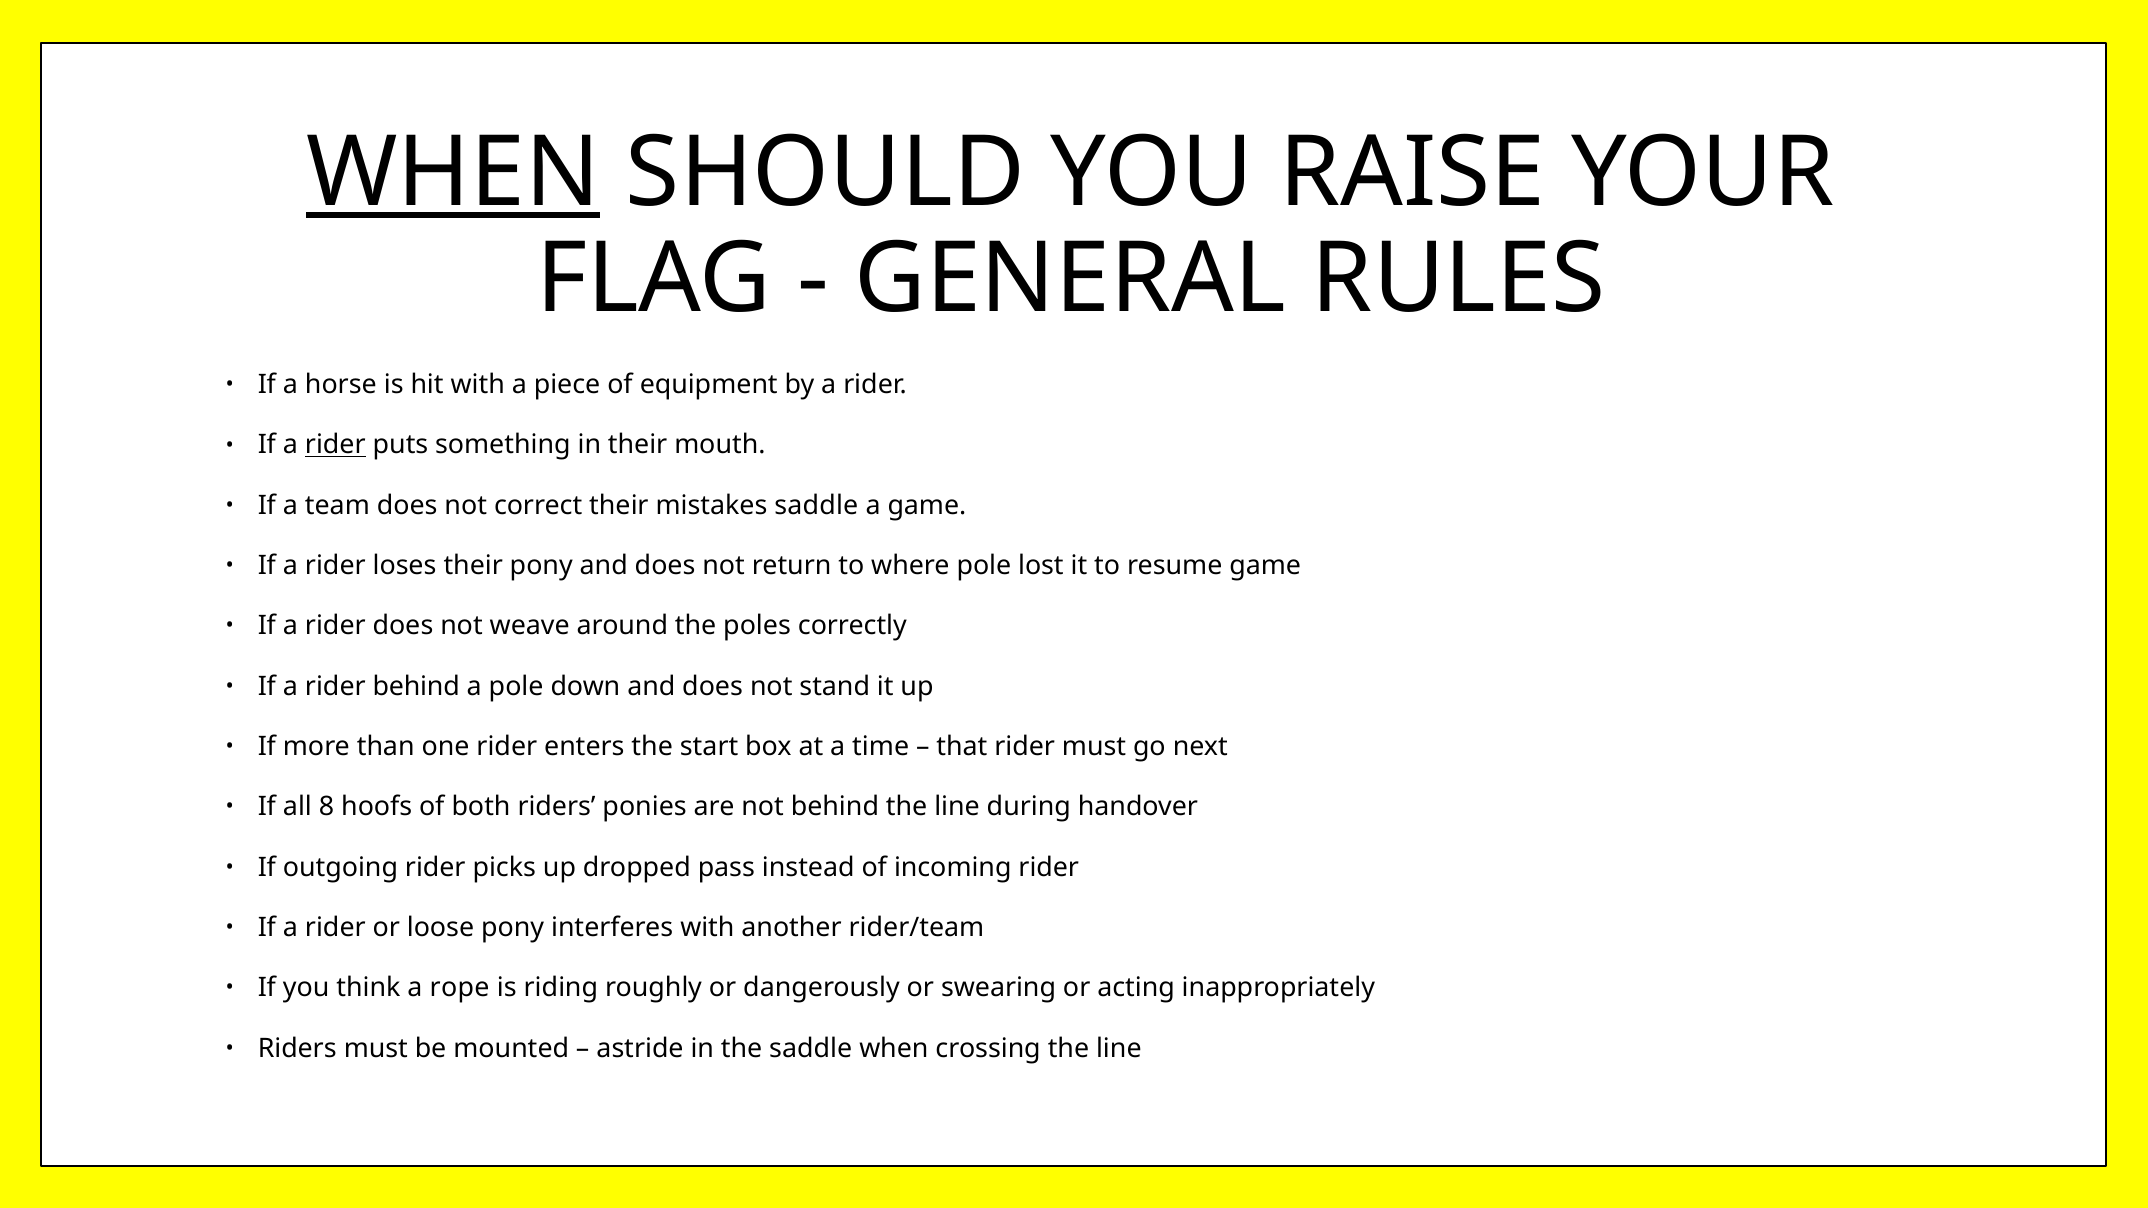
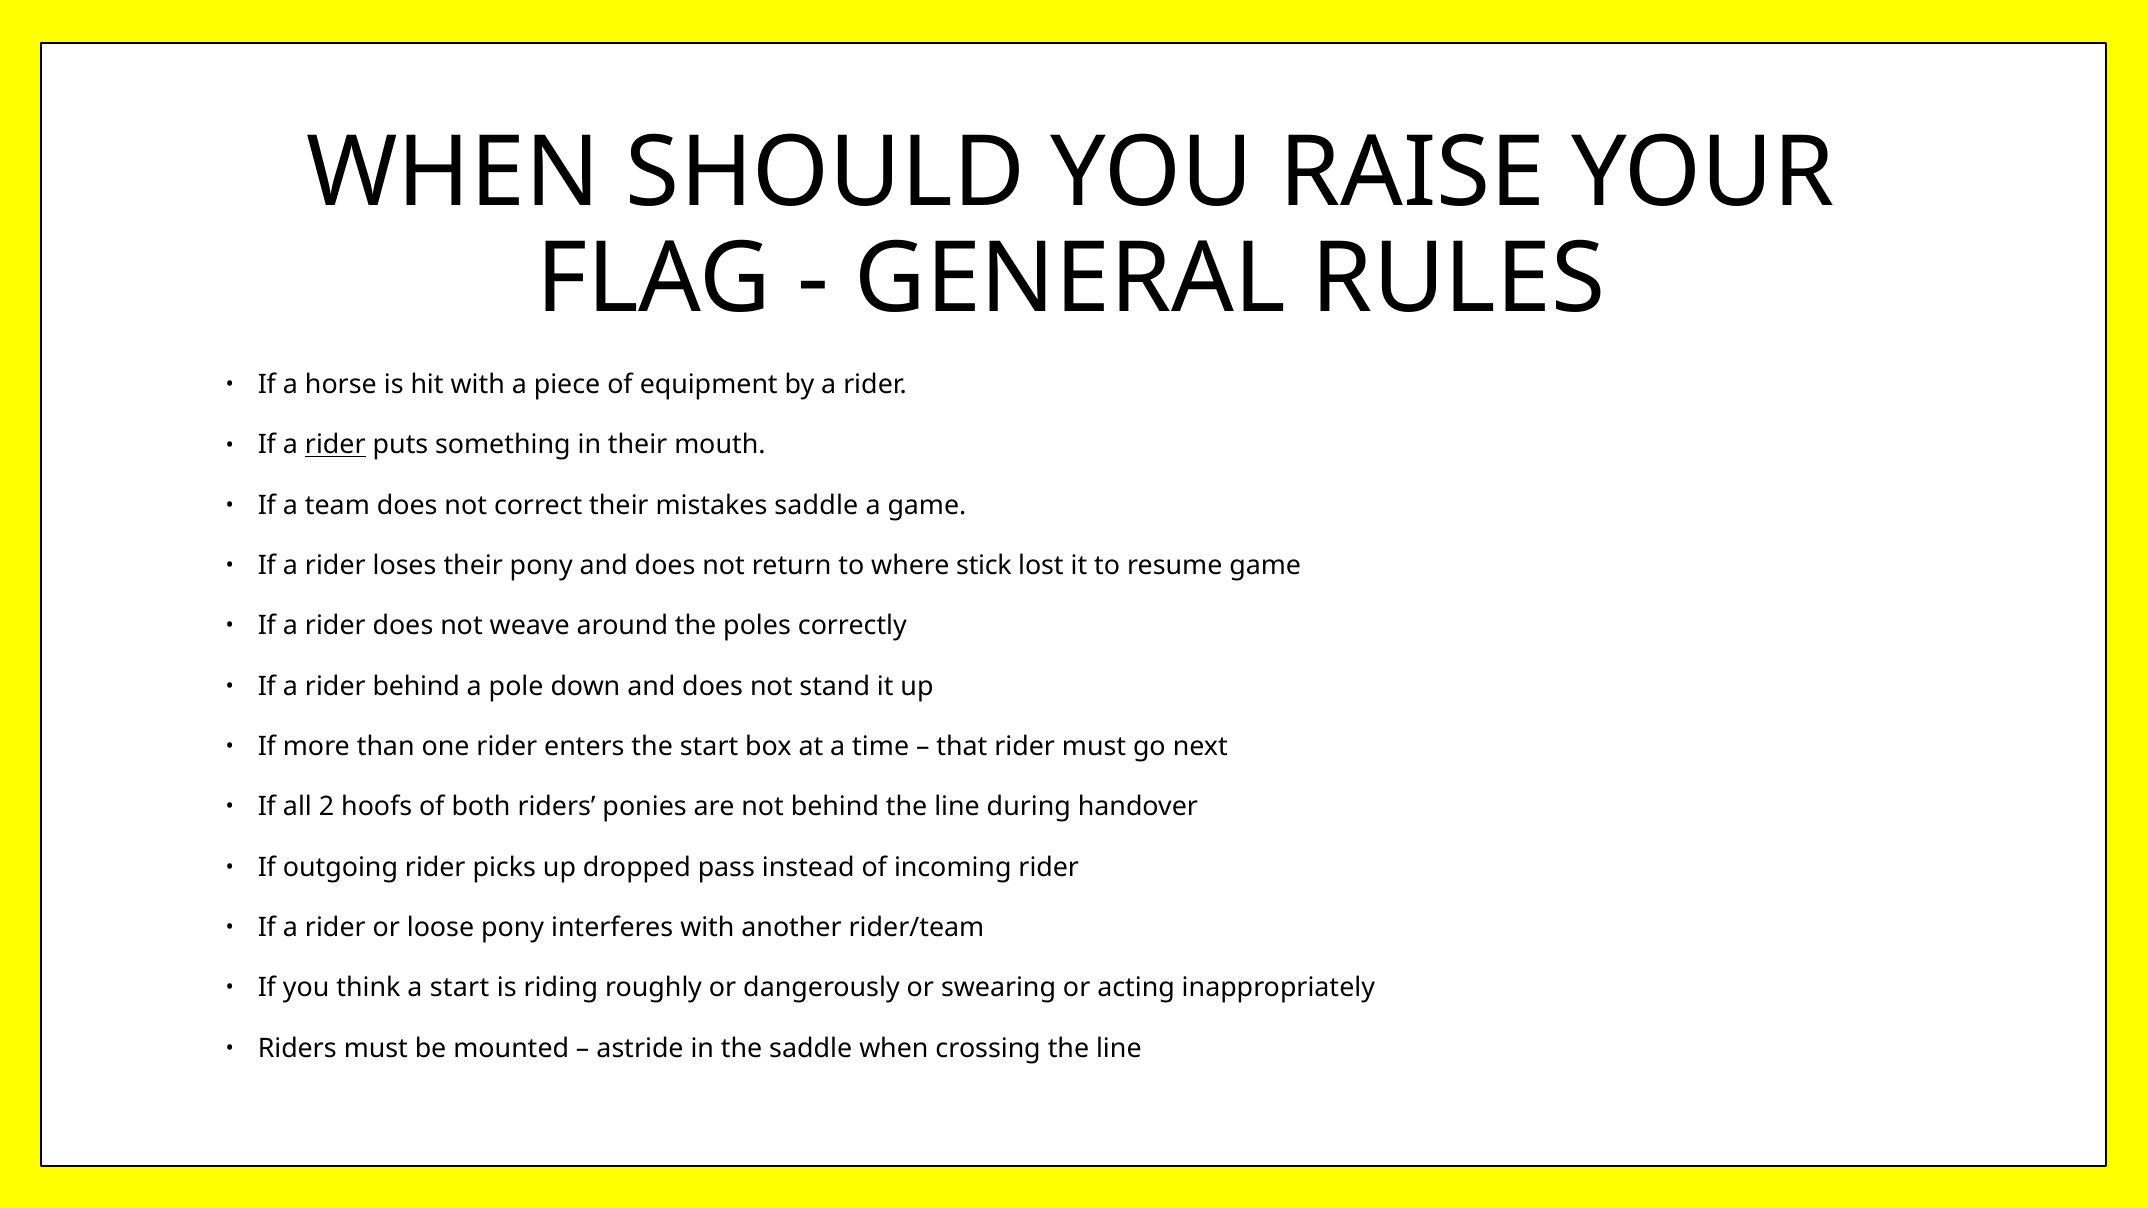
WHEN at (453, 173) underline: present -> none
where pole: pole -> stick
8: 8 -> 2
a rope: rope -> start
